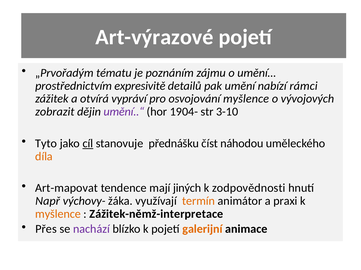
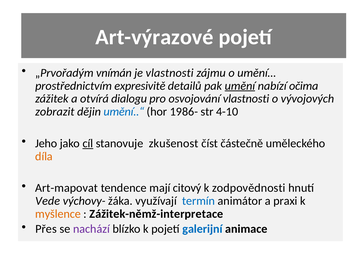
tématu: tématu -> vnímán
je poznáním: poznáním -> vlastnosti
umění underline: none -> present
rámci: rámci -> očima
vypráví: vypráví -> dialogu
osvojování myšlence: myšlence -> vlastnosti
umění..“ colour: purple -> blue
1904-: 1904- -> 1986-
3-10: 3-10 -> 4-10
Tyto: Tyto -> Jeho
přednášku: přednášku -> zkušenost
náhodou: náhodou -> částečně
jiných: jiných -> citový
Např: Např -> Vede
termín colour: orange -> blue
galerijní colour: orange -> blue
